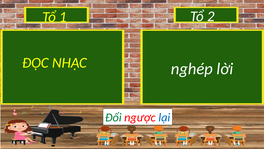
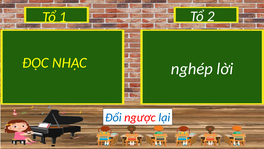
Đổi colour: green -> blue
